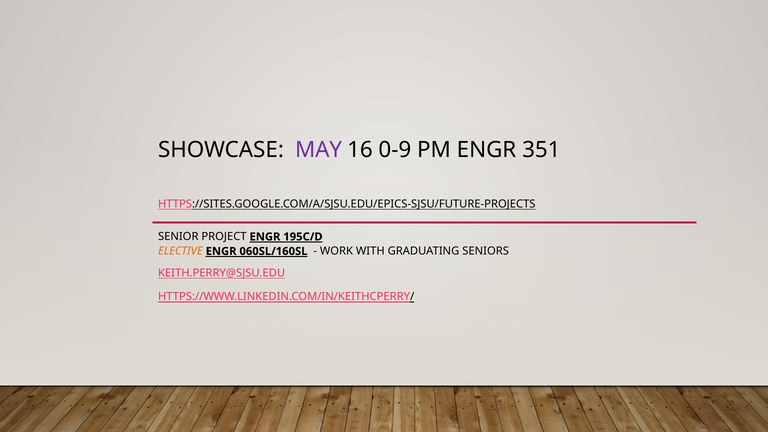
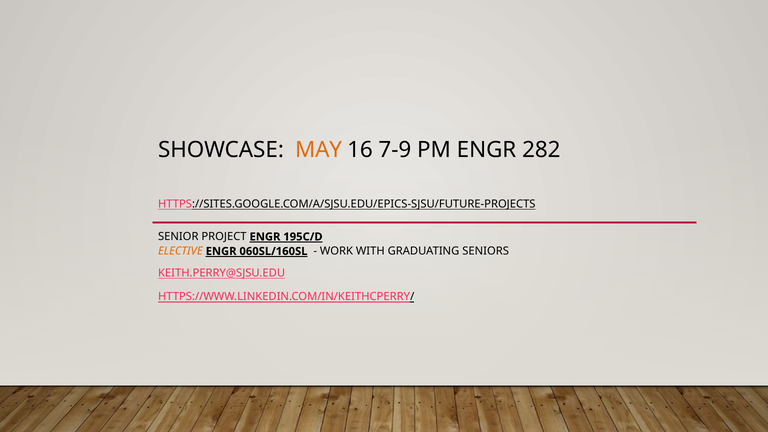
MAY colour: purple -> orange
0-9: 0-9 -> 7-9
351: 351 -> 282
